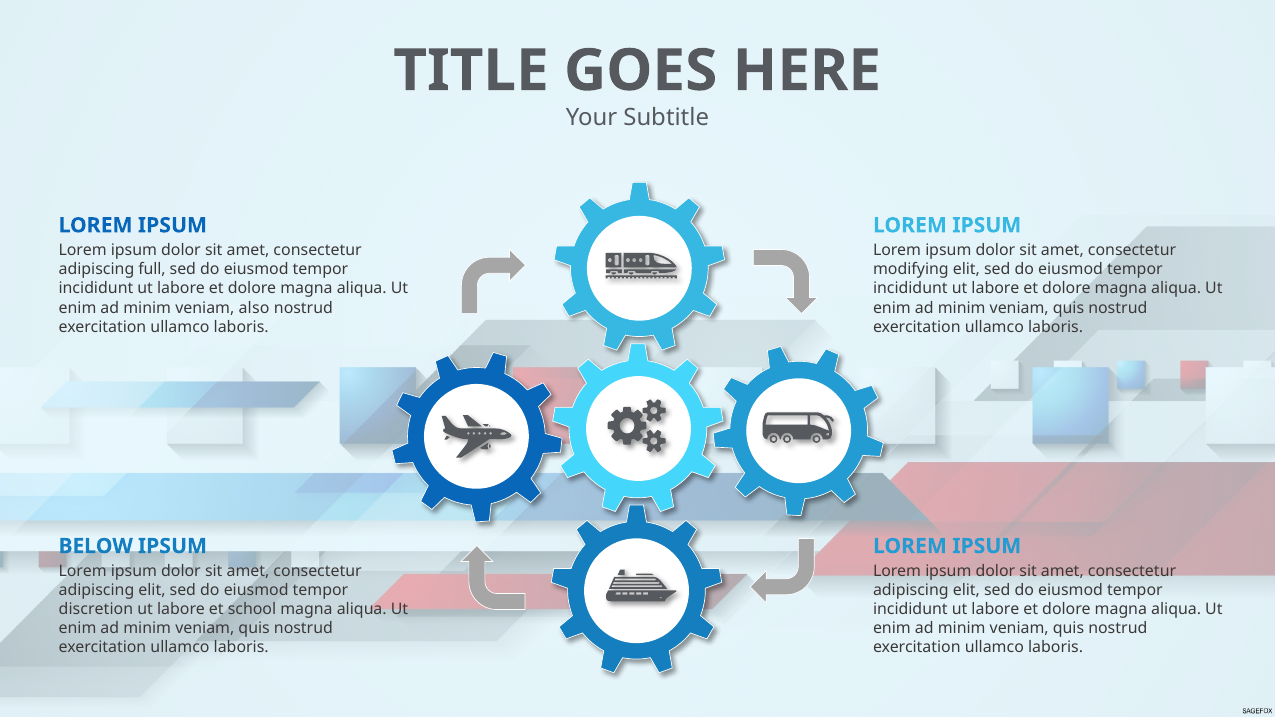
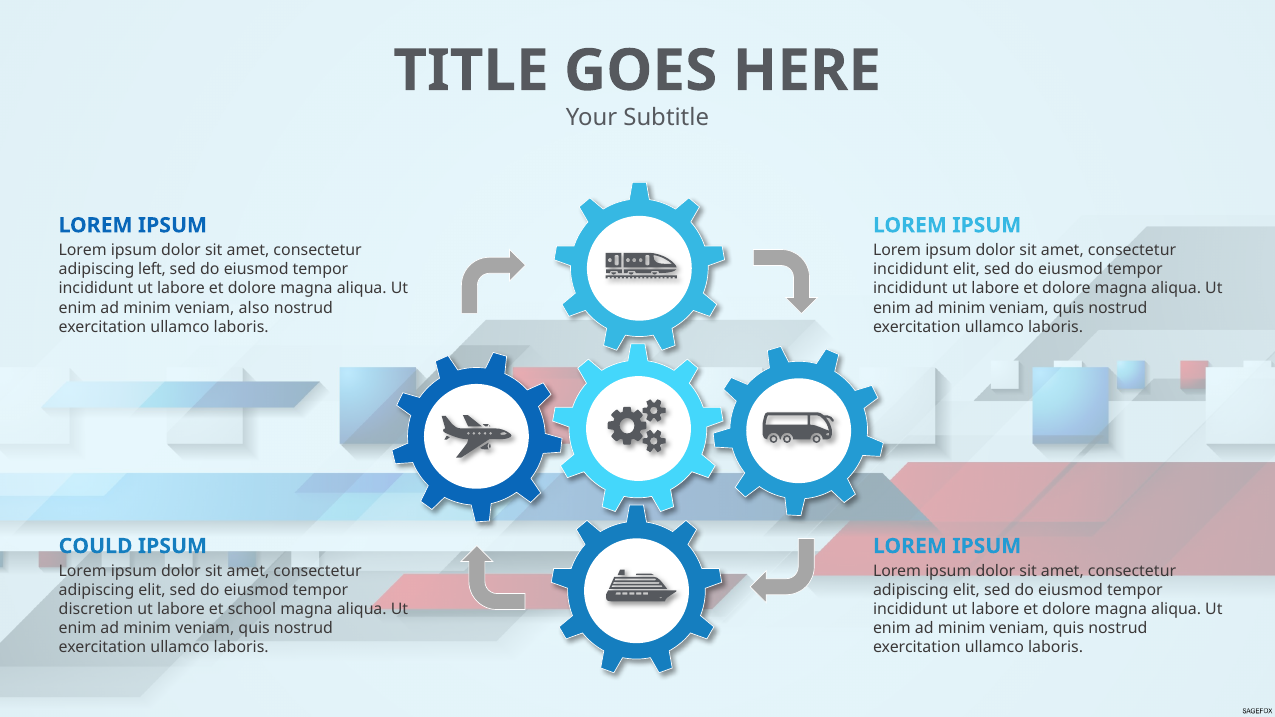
full: full -> left
modifying at (911, 270): modifying -> incididunt
BELOW: BELOW -> COULD
